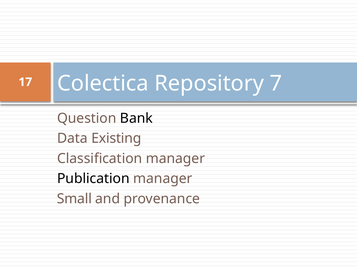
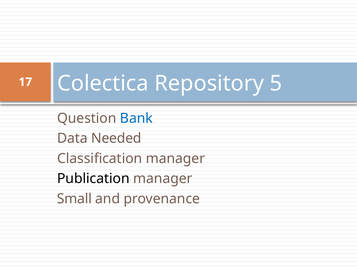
7: 7 -> 5
Bank colour: black -> blue
Existing: Existing -> Needed
